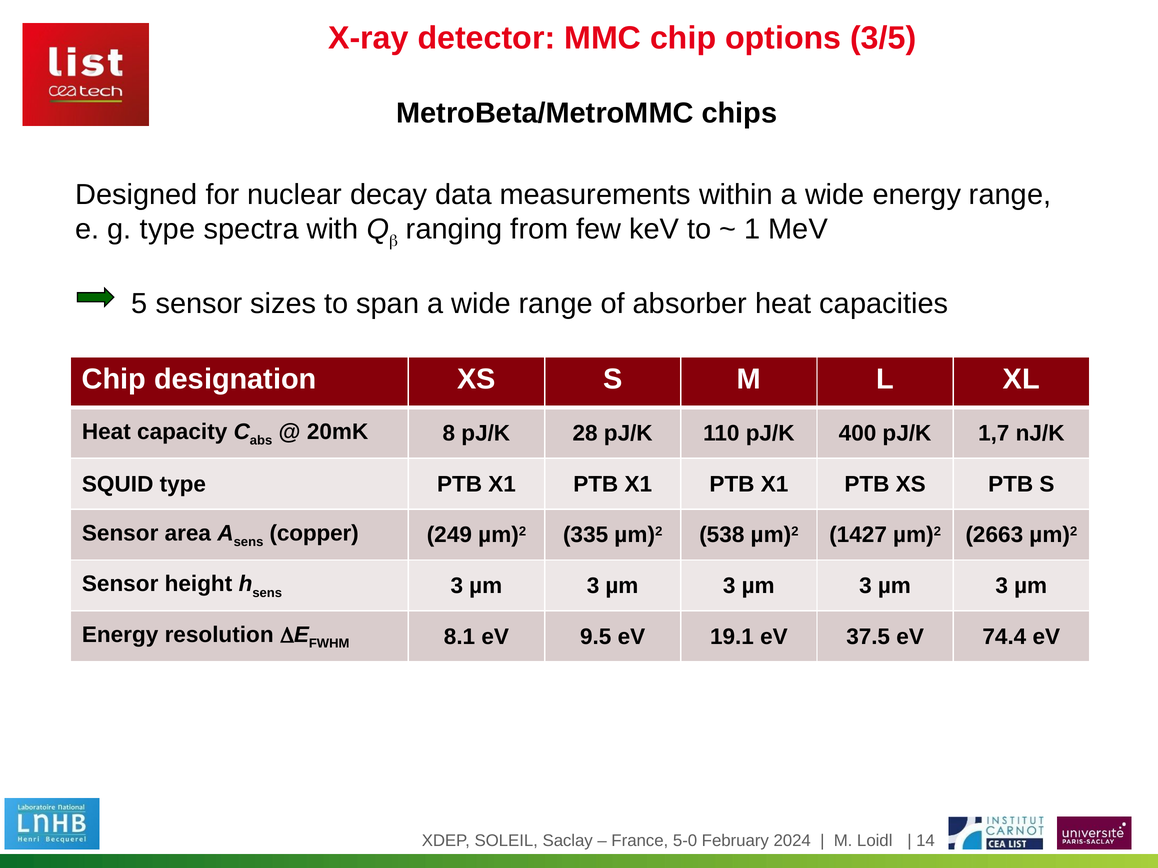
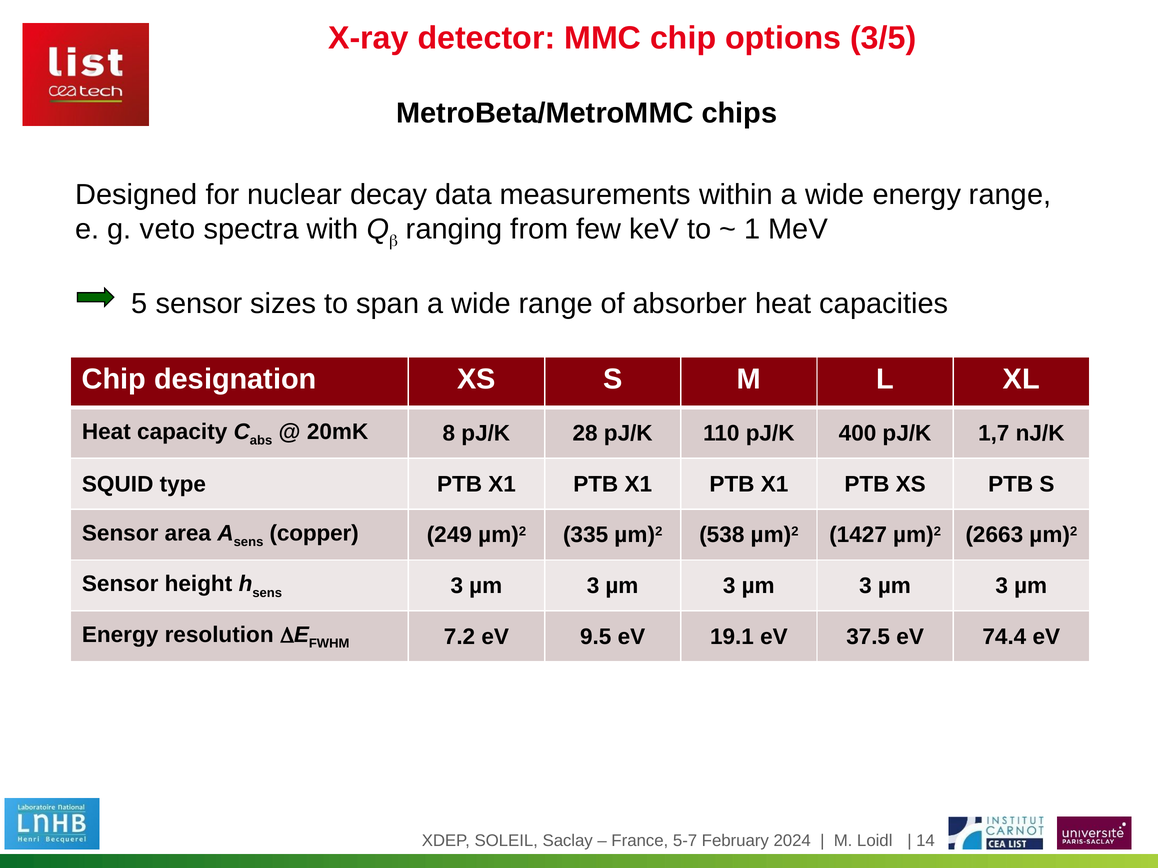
g type: type -> veto
8.1: 8.1 -> 7.2
5-0: 5-0 -> 5-7
